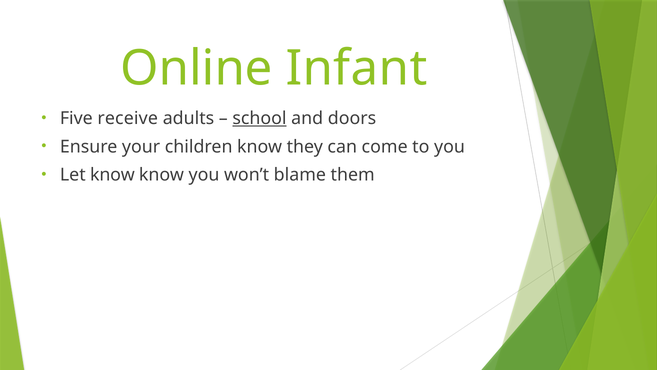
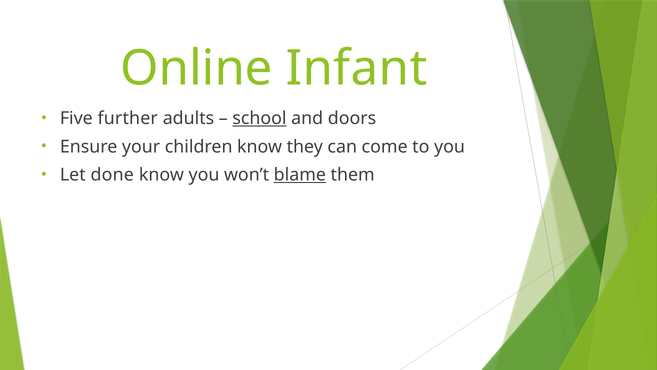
receive: receive -> further
Let know: know -> done
blame underline: none -> present
